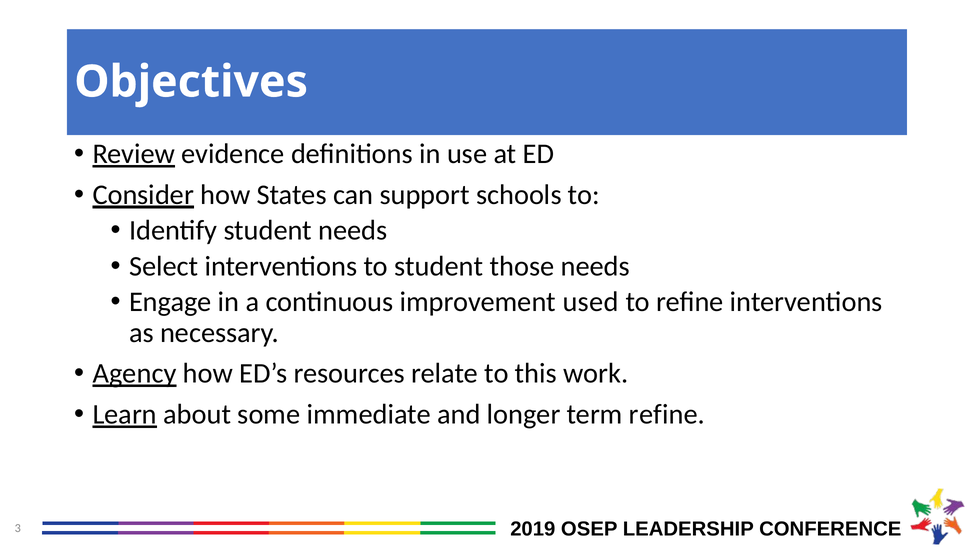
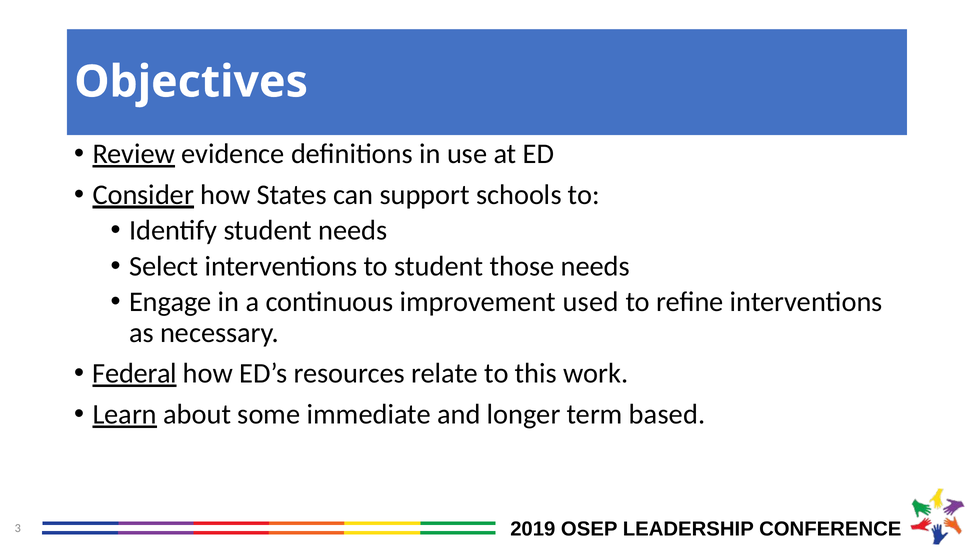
Agency: Agency -> Federal
term refine: refine -> based
